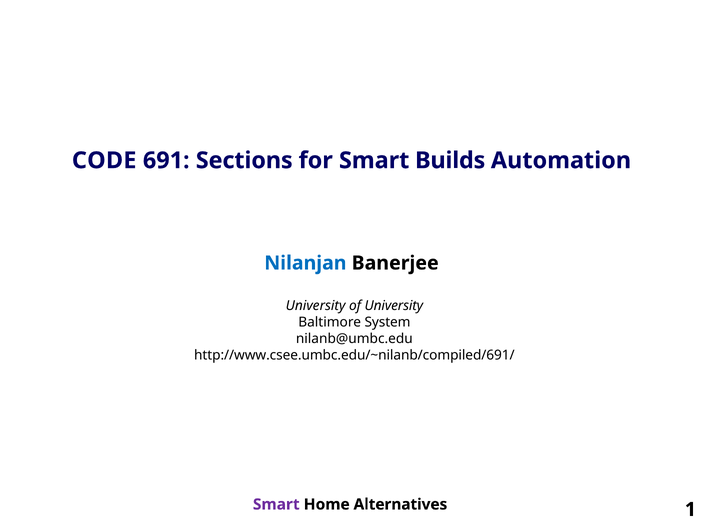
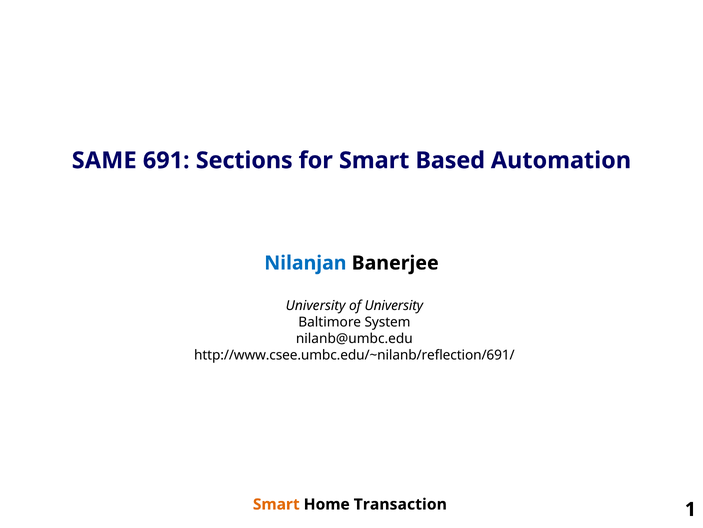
CODE: CODE -> SAME
Builds: Builds -> Based
http://www.csee.umbc.edu/~nilanb/compiled/691/: http://www.csee.umbc.edu/~nilanb/compiled/691/ -> http://www.csee.umbc.edu/~nilanb/reflection/691/
Smart at (276, 504) colour: purple -> orange
Alternatives: Alternatives -> Transaction
